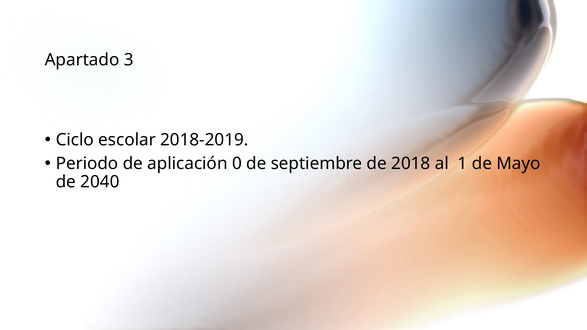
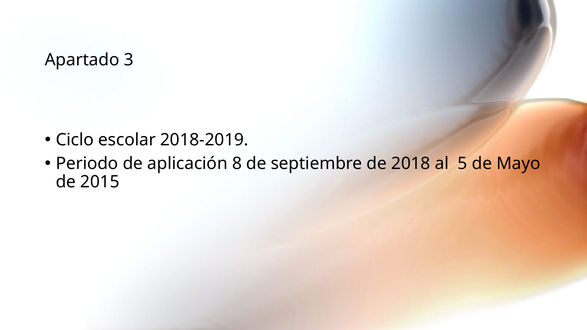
0: 0 -> 8
1: 1 -> 5
2040: 2040 -> 2015
